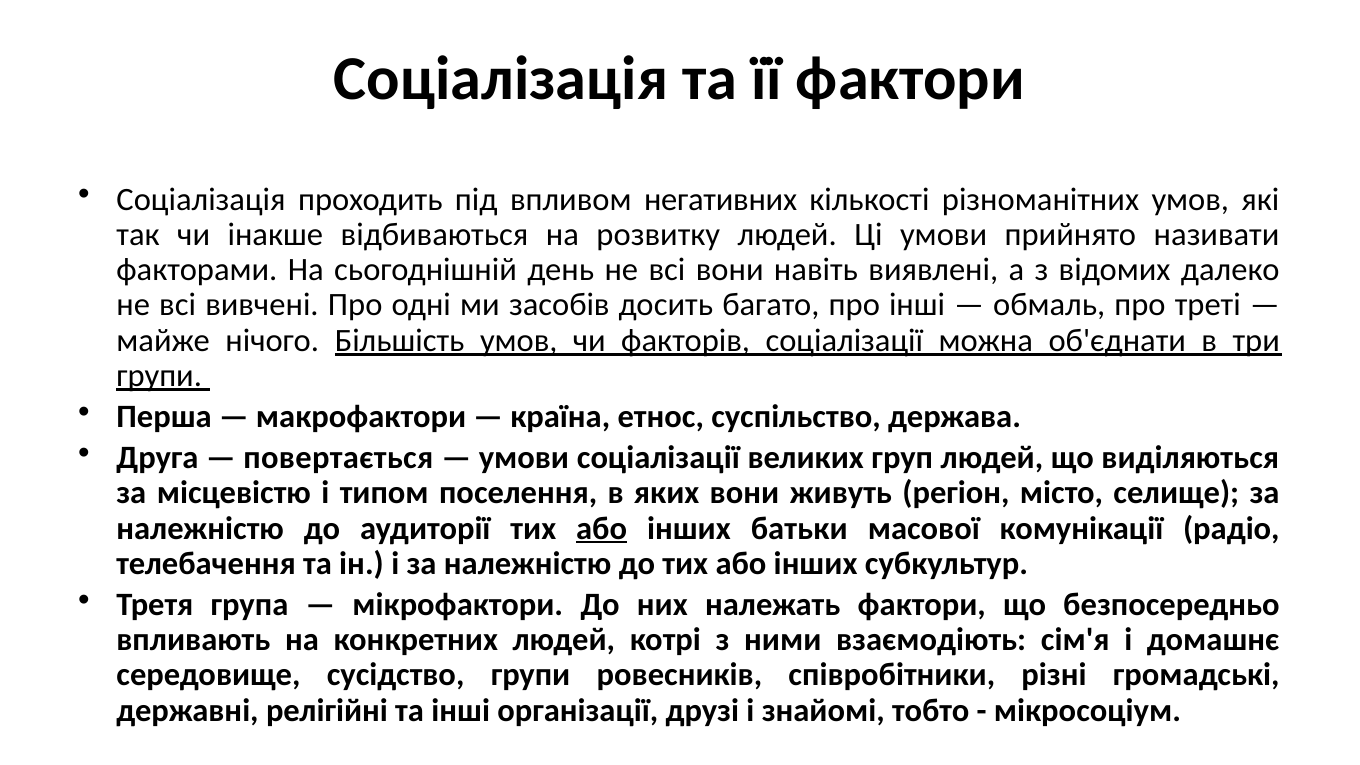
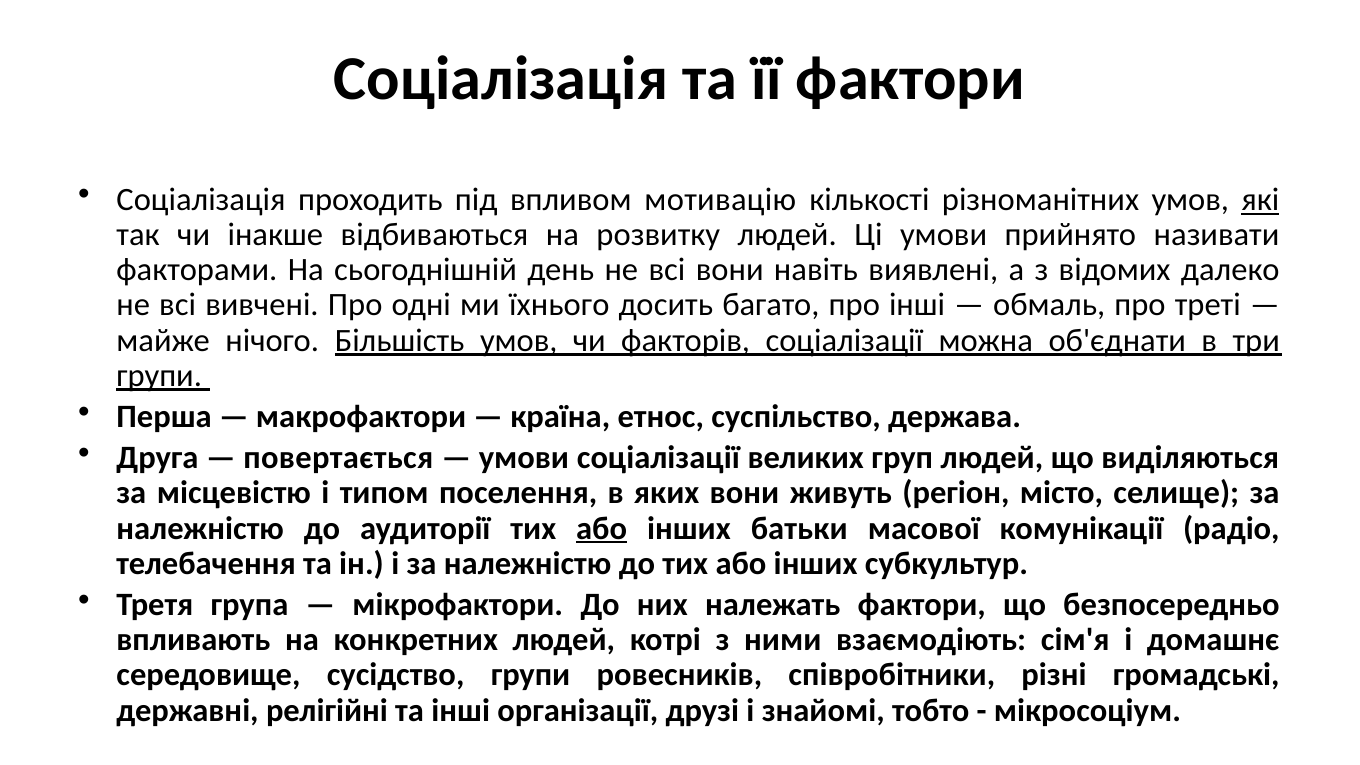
негативних: негативних -> мотивацію
які underline: none -> present
засобів: засобів -> їхнього
